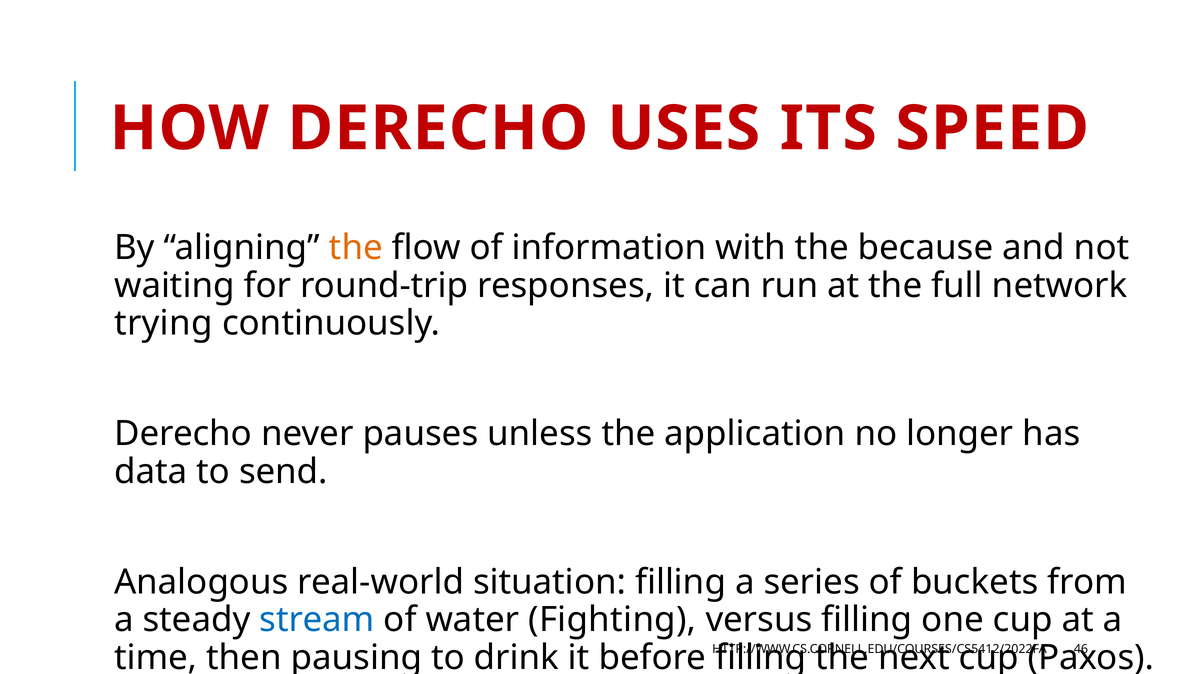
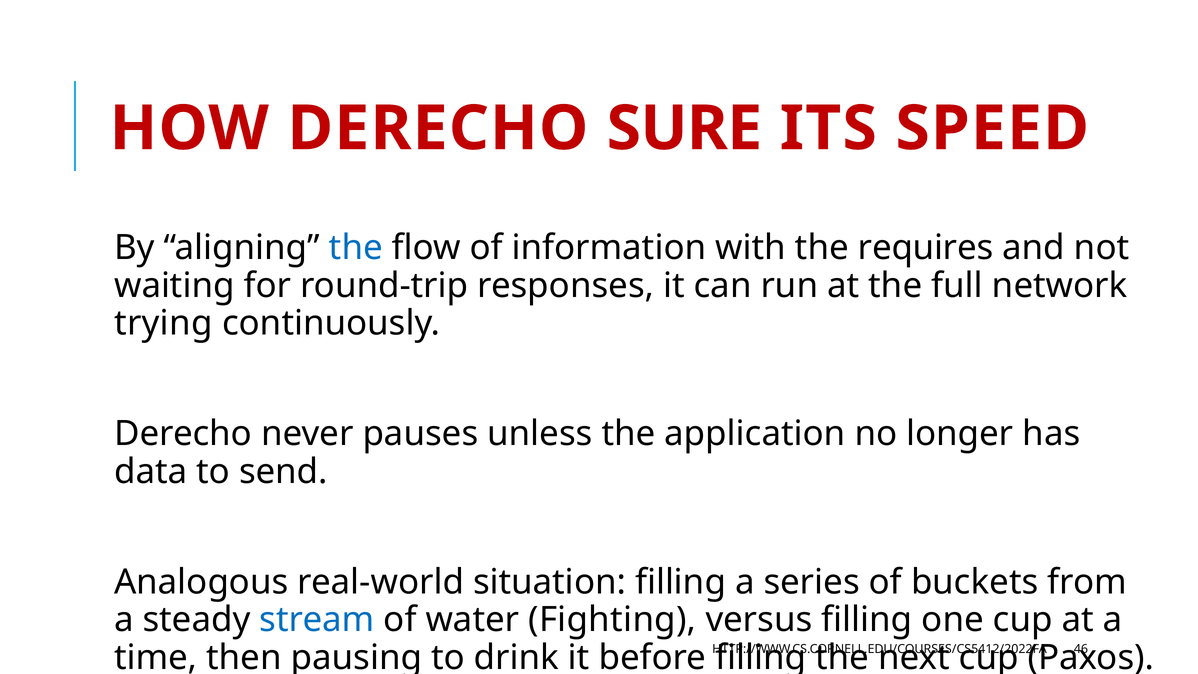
USES: USES -> SURE
the at (356, 248) colour: orange -> blue
because: because -> requires
